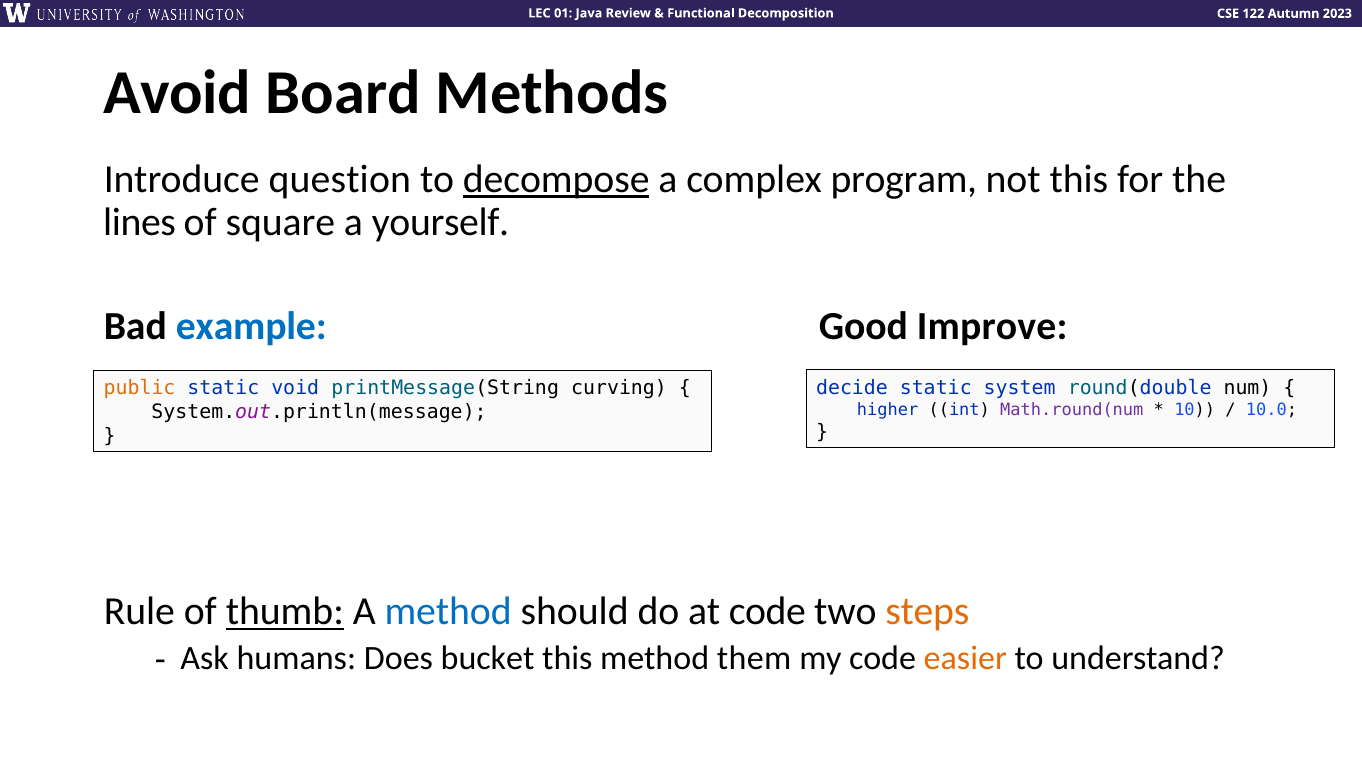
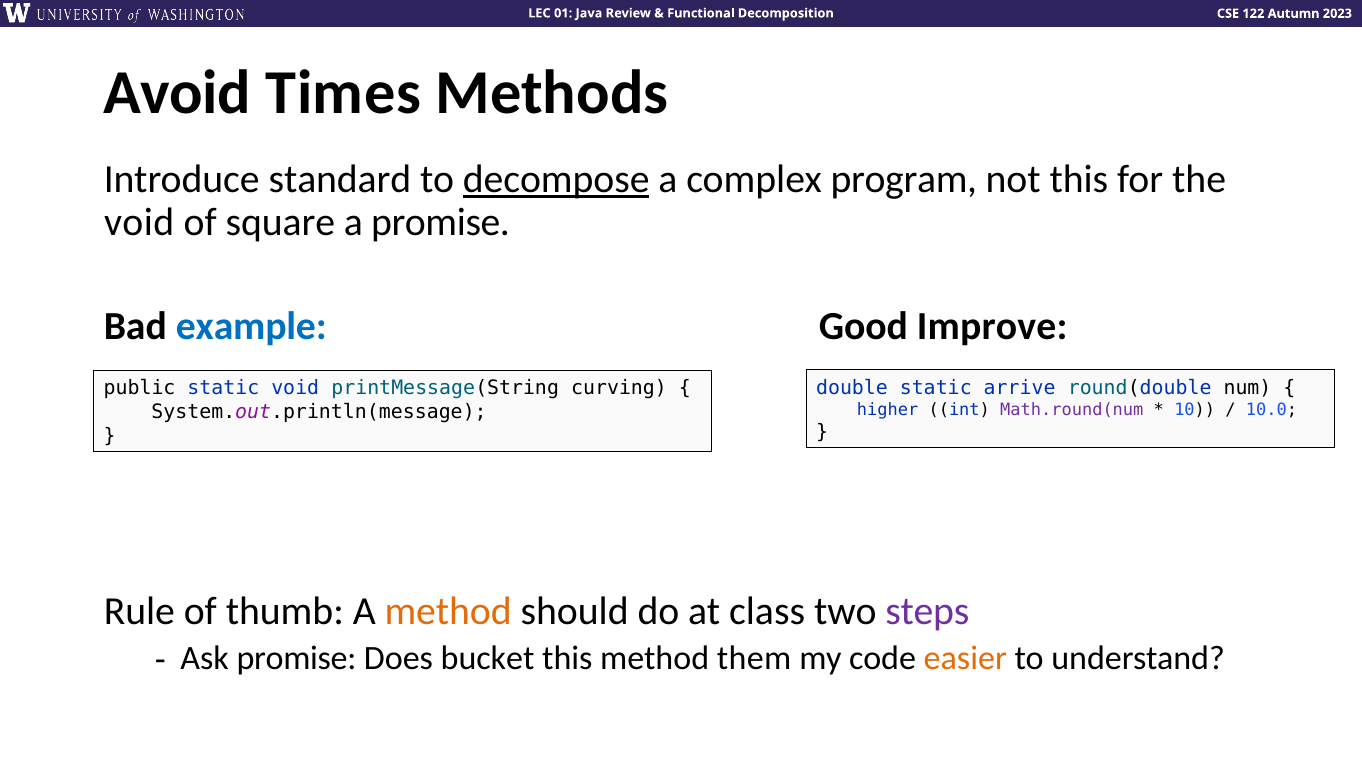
Board: Board -> Times
question: question -> standard
lines at (140, 222): lines -> void
a yourself: yourself -> promise
decide: decide -> double
system: system -> arrive
public colour: orange -> black
thumb underline: present -> none
method at (448, 612) colour: blue -> orange
at code: code -> class
steps colour: orange -> purple
Ask humans: humans -> promise
